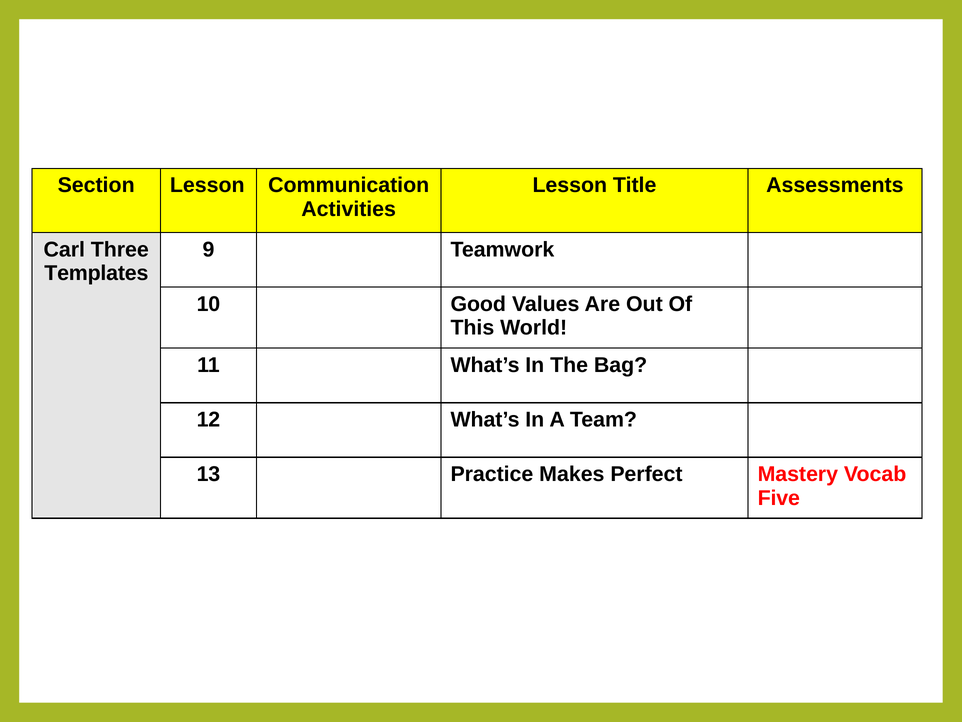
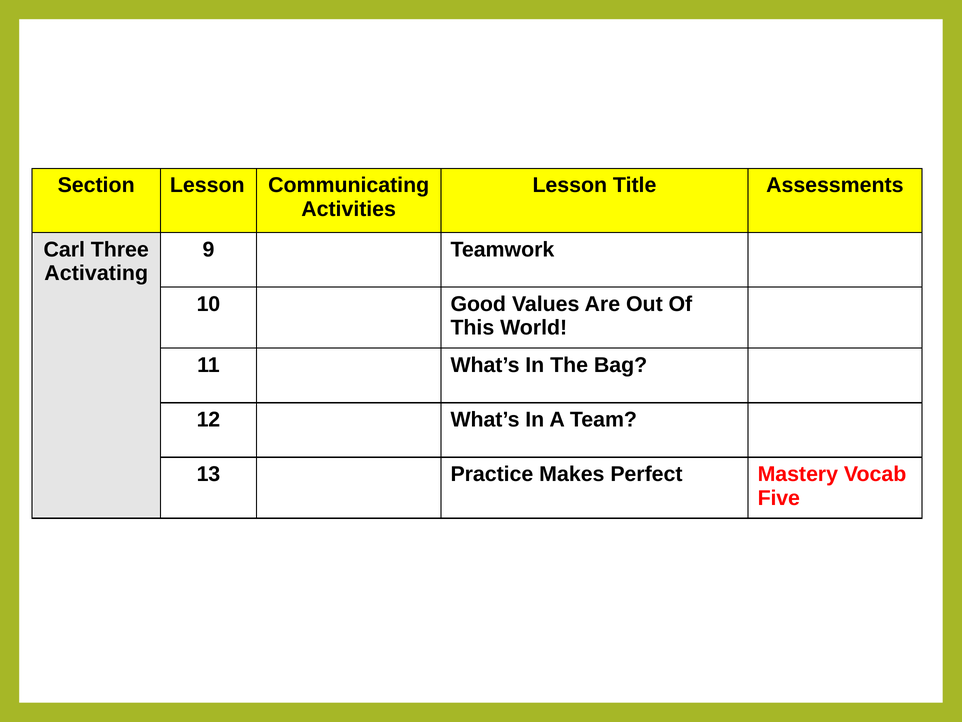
Communication: Communication -> Communicating
Templates: Templates -> Activating
